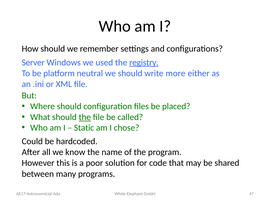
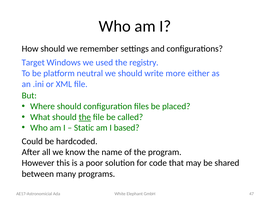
Server: Server -> Target
registry underline: present -> none
chose: chose -> based
